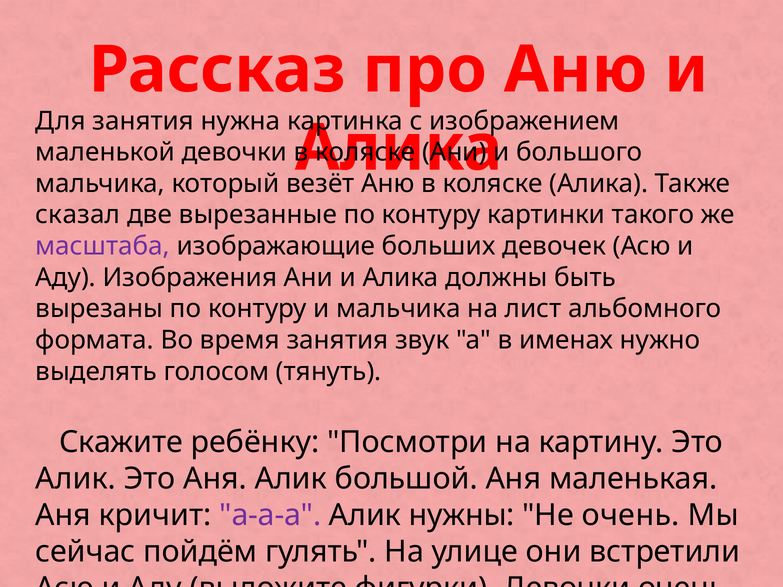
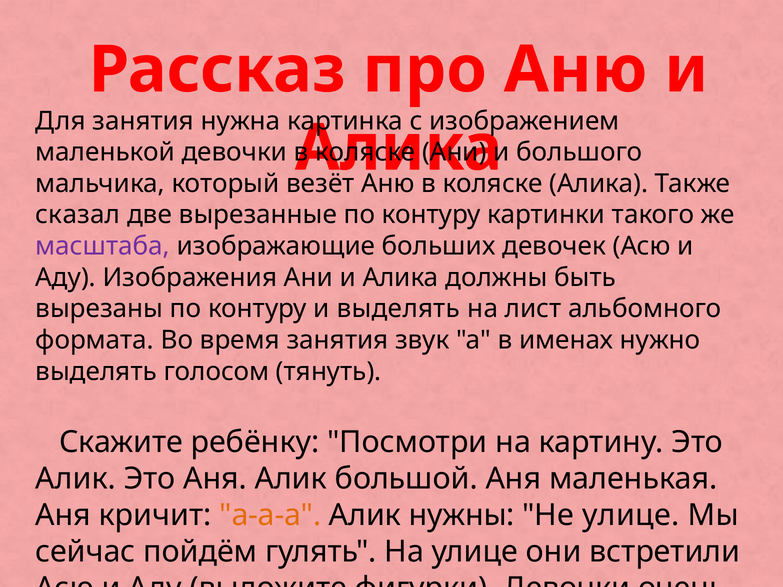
и мальчика: мальчика -> выделять
а-а-а colour: purple -> orange
Не очень: очень -> улице
